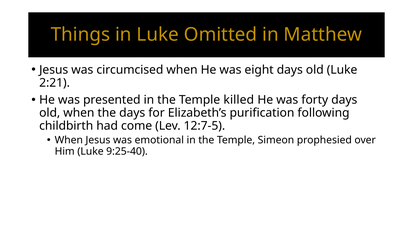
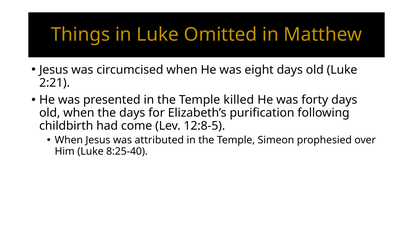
12:7-5: 12:7-5 -> 12:8-5
emotional: emotional -> attributed
9:25-40: 9:25-40 -> 8:25-40
